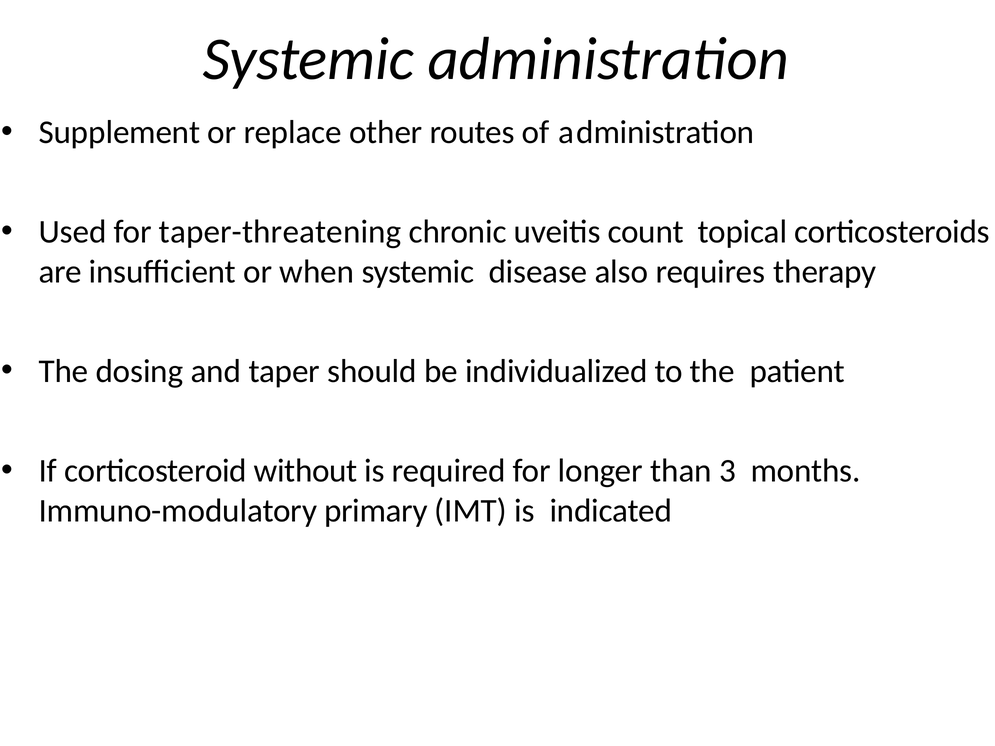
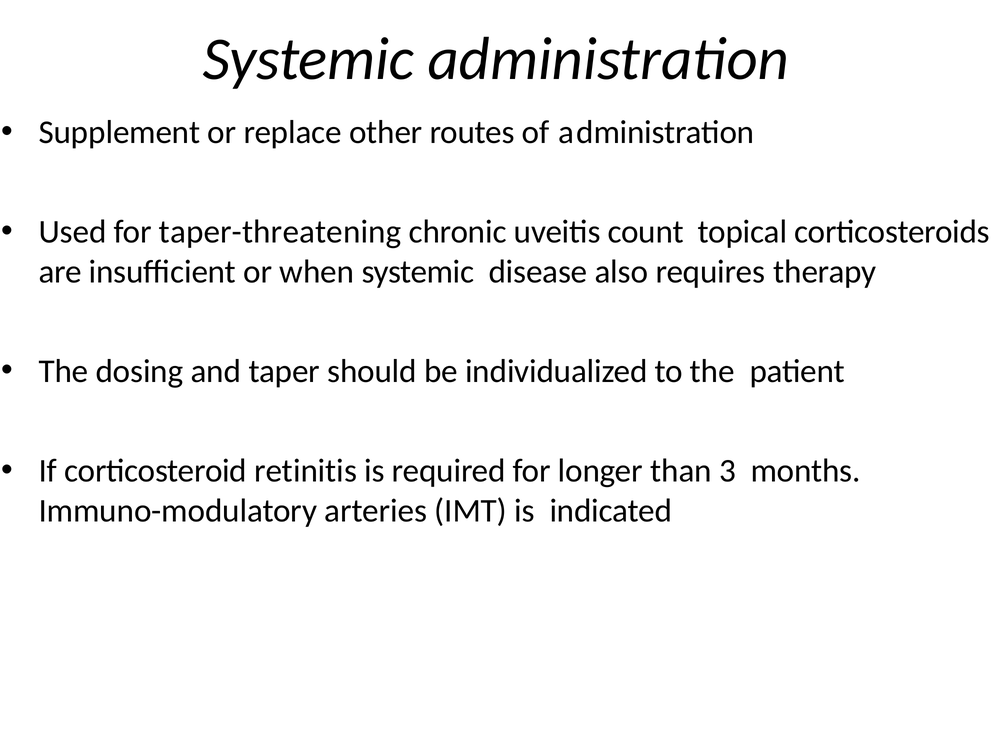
without: without -> retinitis
primary: primary -> arteries
